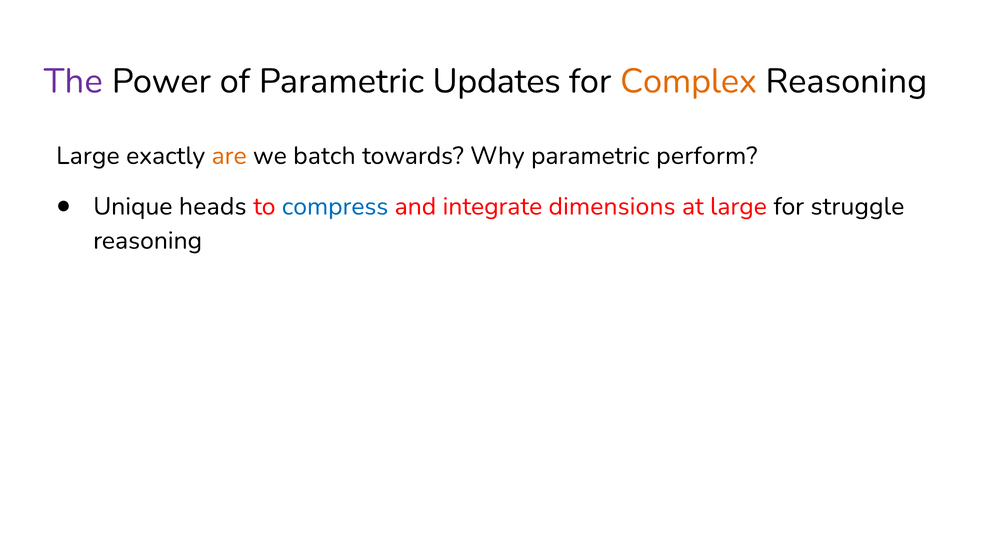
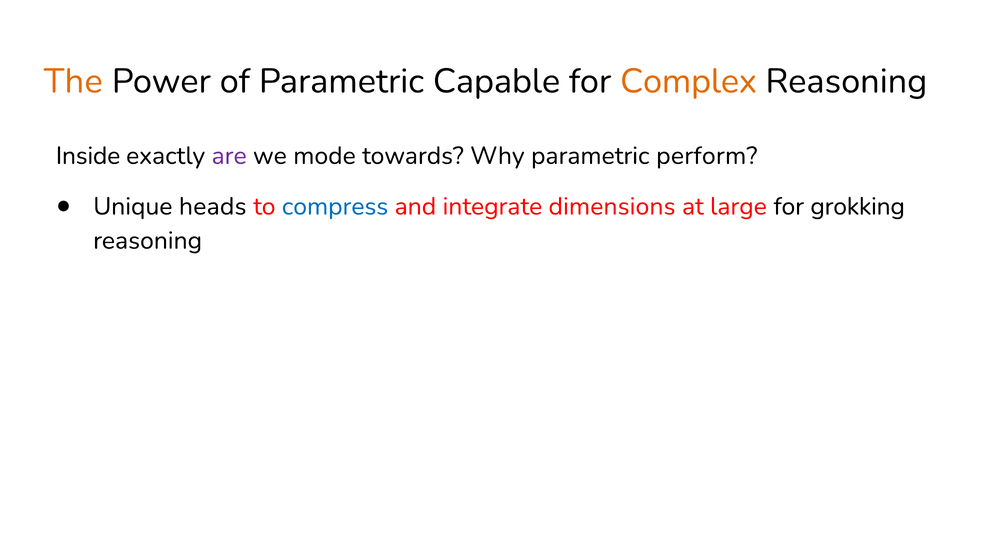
The colour: purple -> orange
Updates: Updates -> Capable
Large at (88, 156): Large -> Inside
are colour: orange -> purple
batch: batch -> mode
struggle: struggle -> grokking
